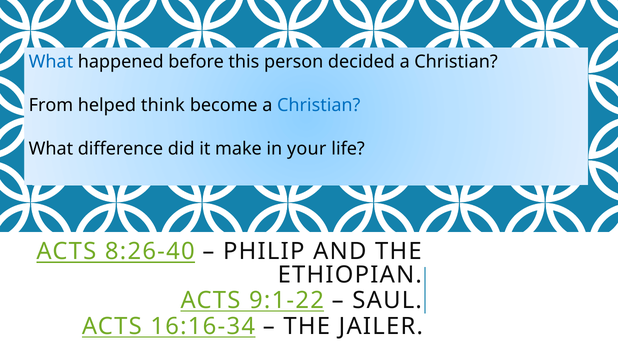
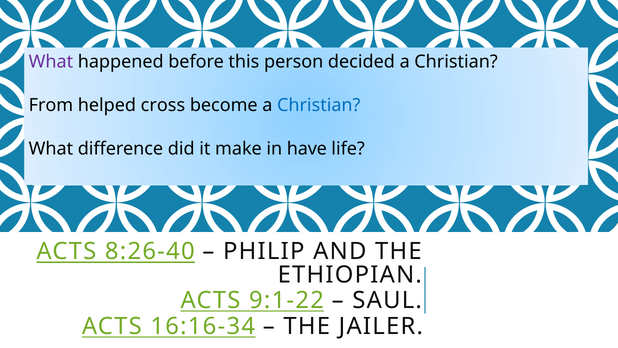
What at (51, 62) colour: blue -> purple
think: think -> cross
your: your -> have
